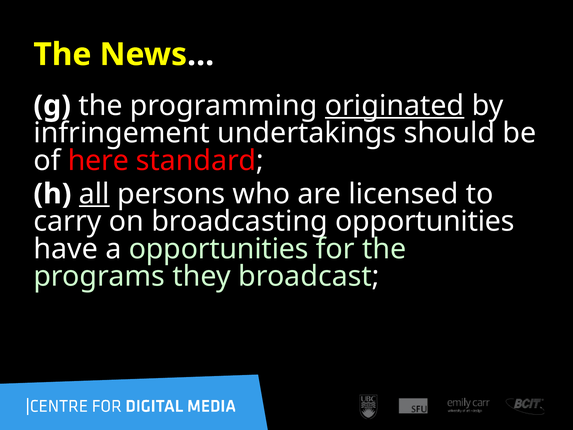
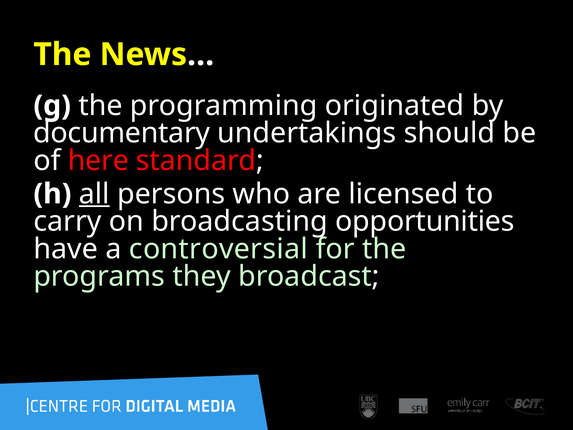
originated underline: present -> none
infringement: infringement -> documentary
a opportunities: opportunities -> controversial
